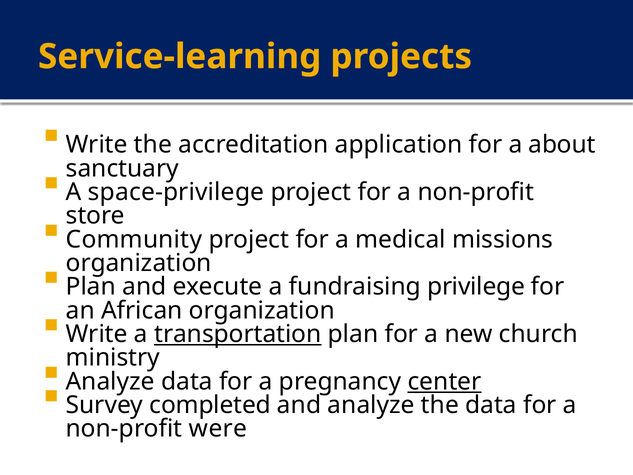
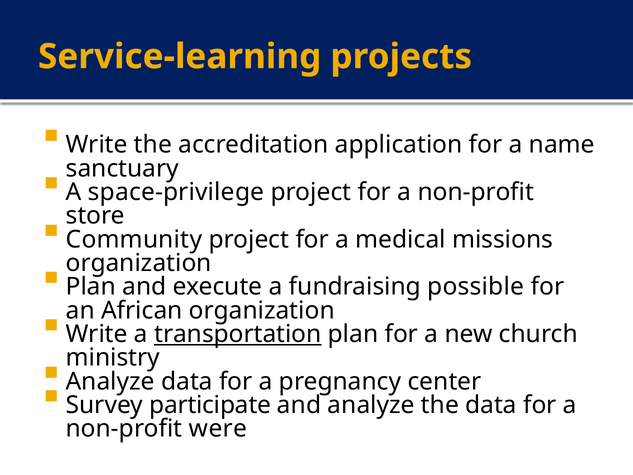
about: about -> name
privilege: privilege -> possible
center underline: present -> none
completed: completed -> participate
